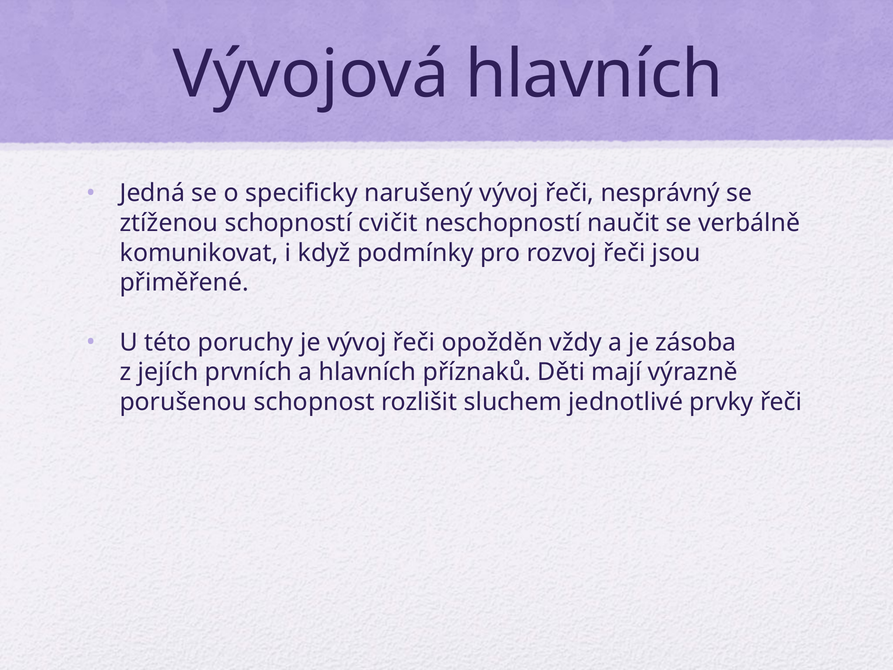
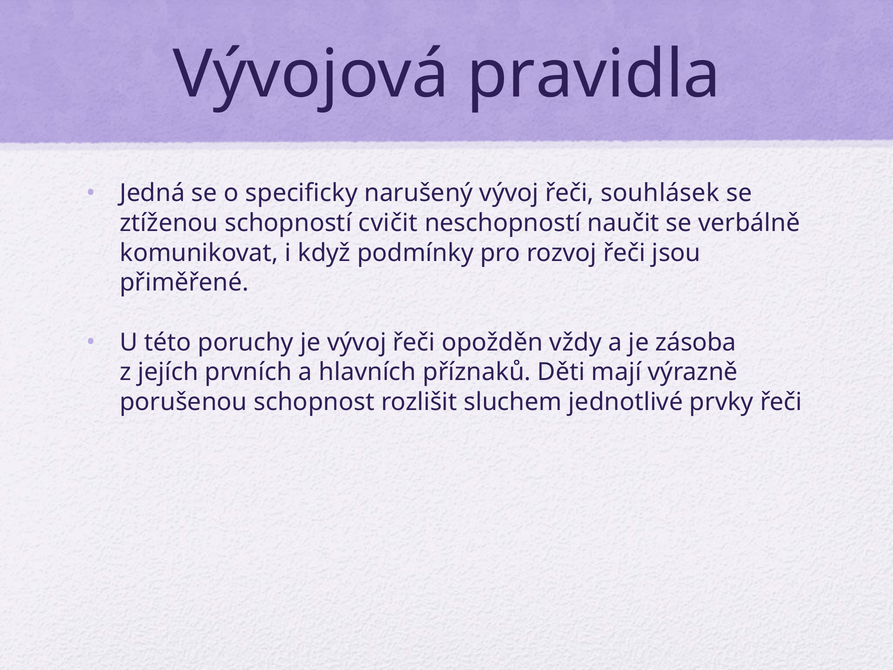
Vývojová hlavních: hlavních -> pravidla
nesprávný: nesprávný -> souhlásek
